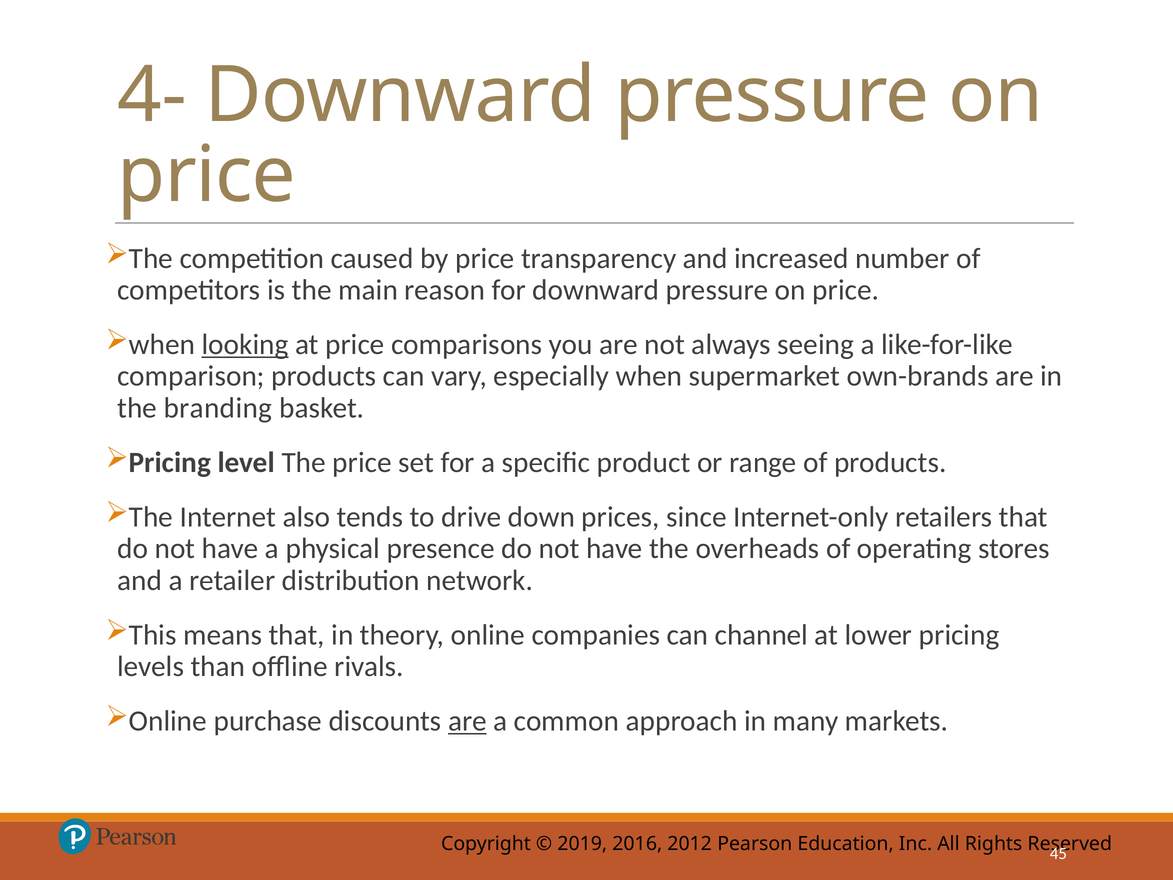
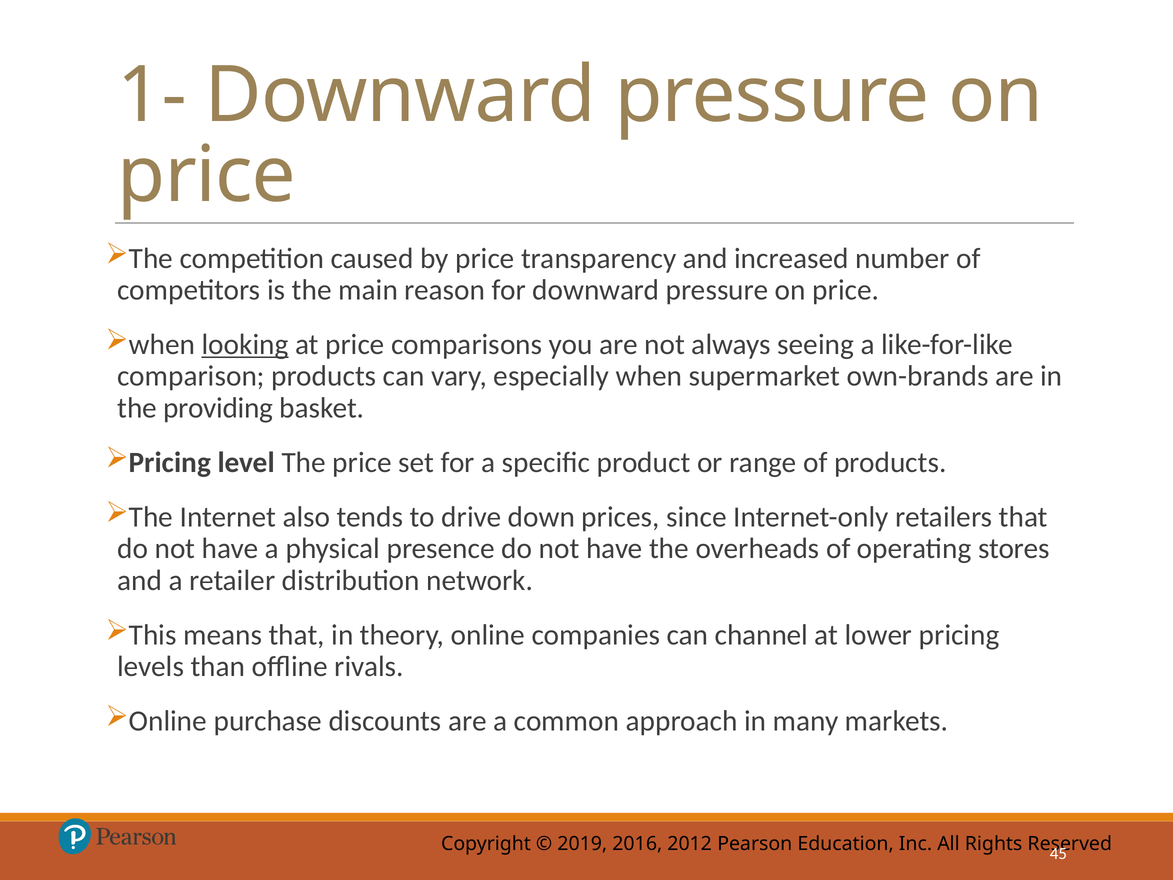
4-: 4- -> 1-
branding: branding -> providing
are at (467, 721) underline: present -> none
